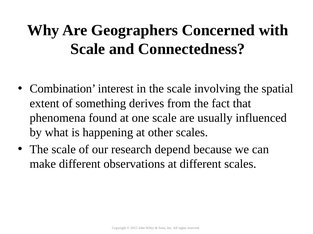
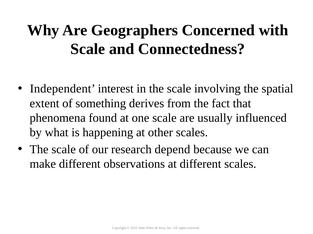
Combination: Combination -> Independent
